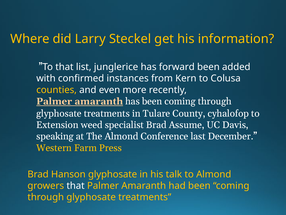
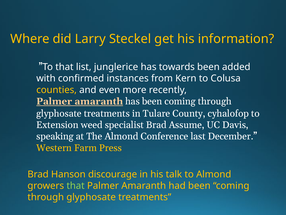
forward: forward -> towards
Hanson glyphosate: glyphosate -> discourage
that at (76, 185) colour: white -> light green
